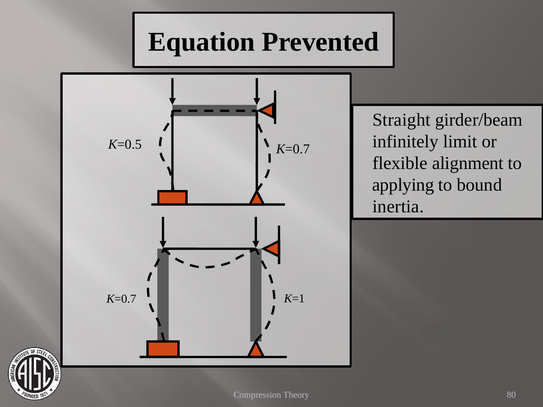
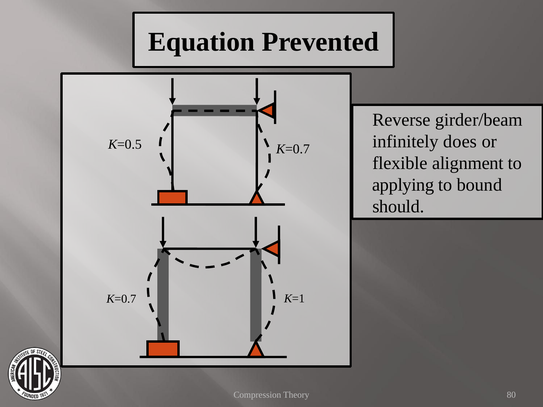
Straight: Straight -> Reverse
limit: limit -> does
inertia: inertia -> should
